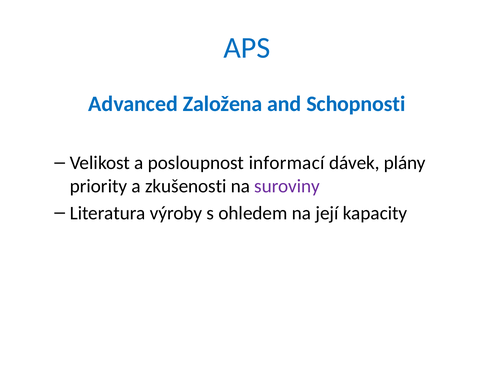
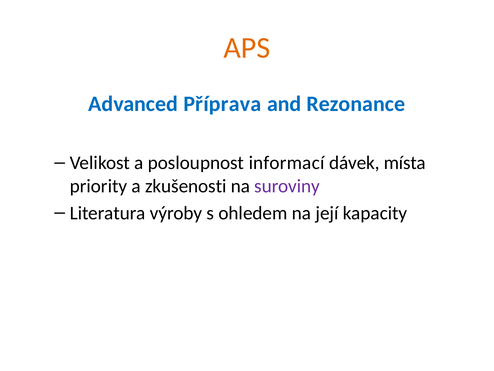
APS colour: blue -> orange
Založena: Založena -> Příprava
Schopnosti: Schopnosti -> Rezonance
plány: plány -> místa
